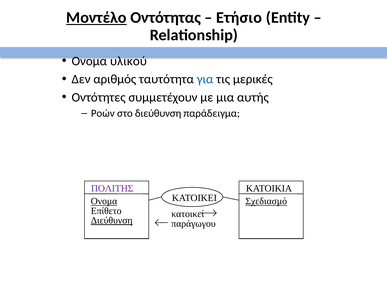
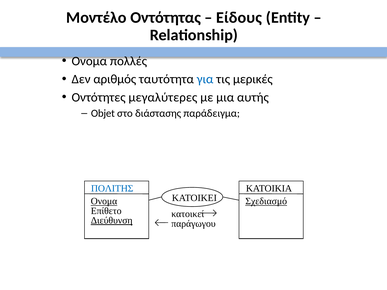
Μοντέλο underline: present -> none
Ετήσιο: Ετήσιο -> Είδους
υλικού: υλικού -> πολλές
συμμετέχουν: συμμετέχουν -> μεγαλύτερες
Ροών: Ροών -> Objet
στο διεύθυνση: διεύθυνση -> διάστασης
ΠΟΛΙΤΗΣ colour: purple -> blue
